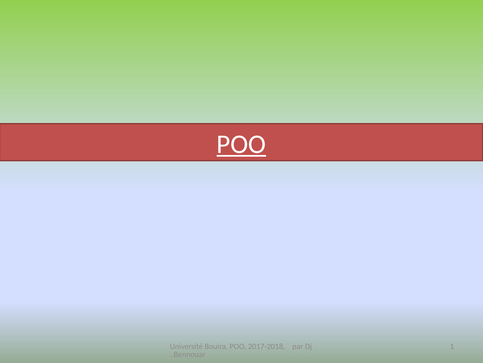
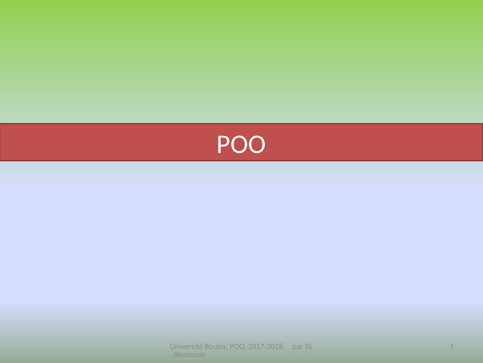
POO at (241, 144) underline: present -> none
